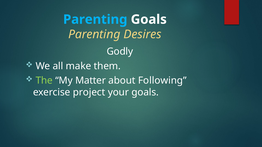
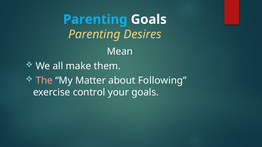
Godly: Godly -> Mean
The colour: light green -> pink
project: project -> control
